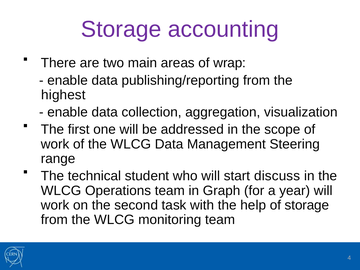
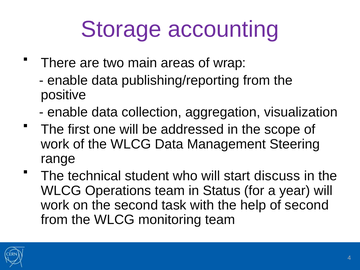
highest: highest -> positive
Graph: Graph -> Status
of storage: storage -> second
